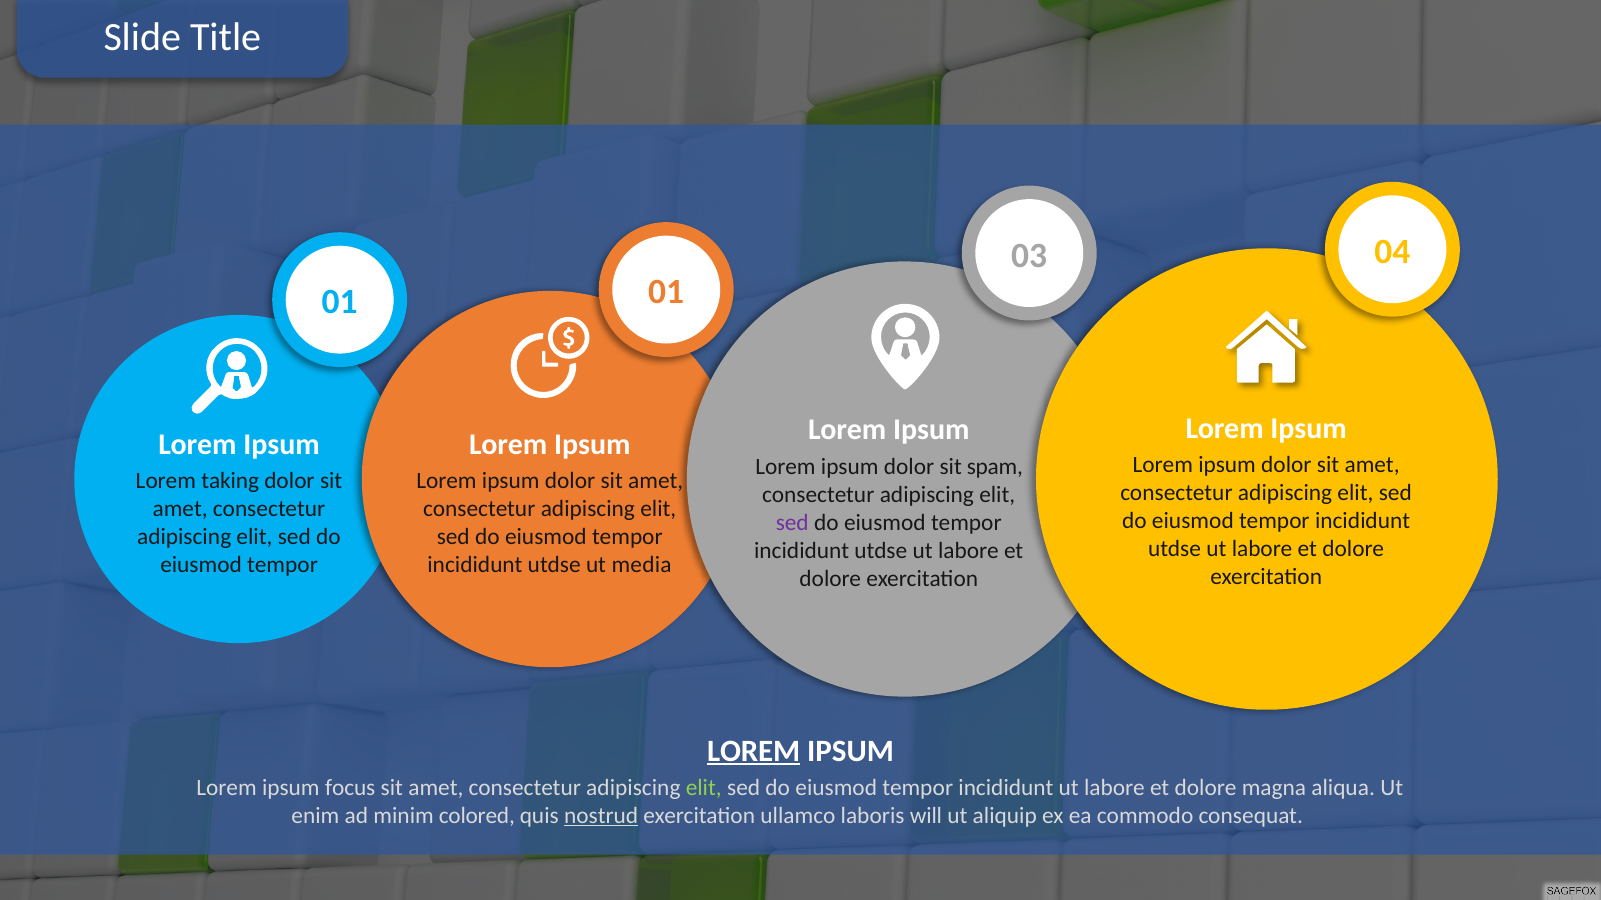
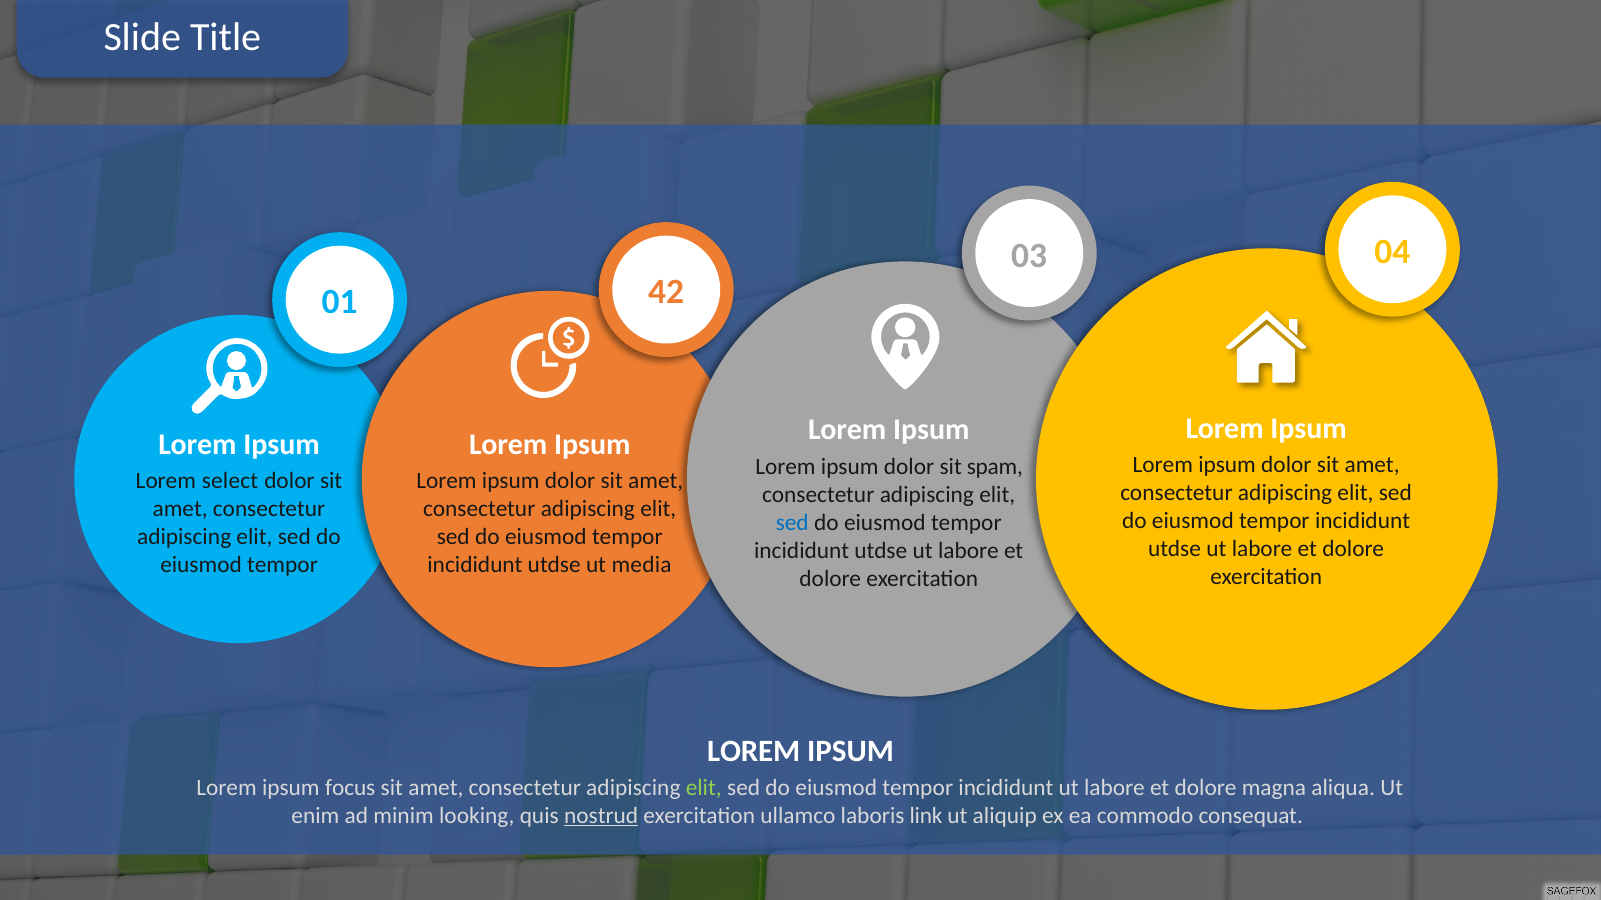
01 01: 01 -> 42
taking: taking -> select
sed at (792, 523) colour: purple -> blue
LOREM at (754, 751) underline: present -> none
colored: colored -> looking
will: will -> link
